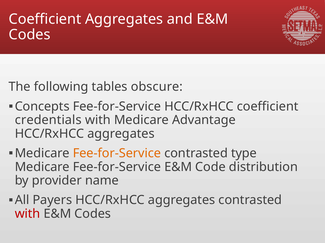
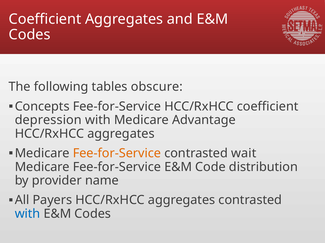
credentials: credentials -> depression
type: type -> wait
with at (28, 214) colour: red -> blue
